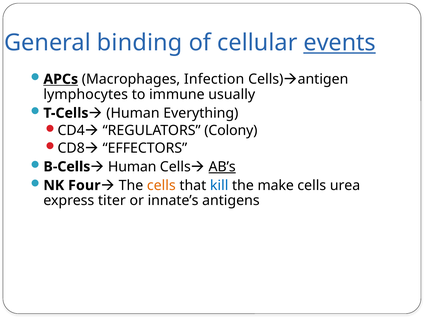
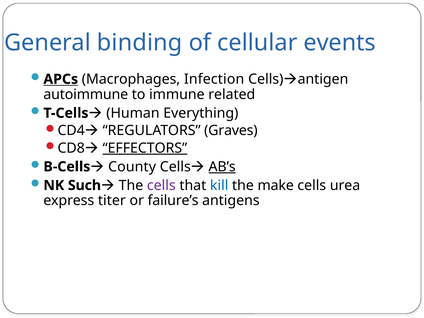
events underline: present -> none
lymphocytes: lymphocytes -> autoimmune
usually: usually -> related
Colony: Colony -> Graves
EFFECTORS underline: none -> present
Human at (132, 167): Human -> County
Four: Four -> Such
cells at (161, 185) colour: orange -> purple
innate’s: innate’s -> failure’s
